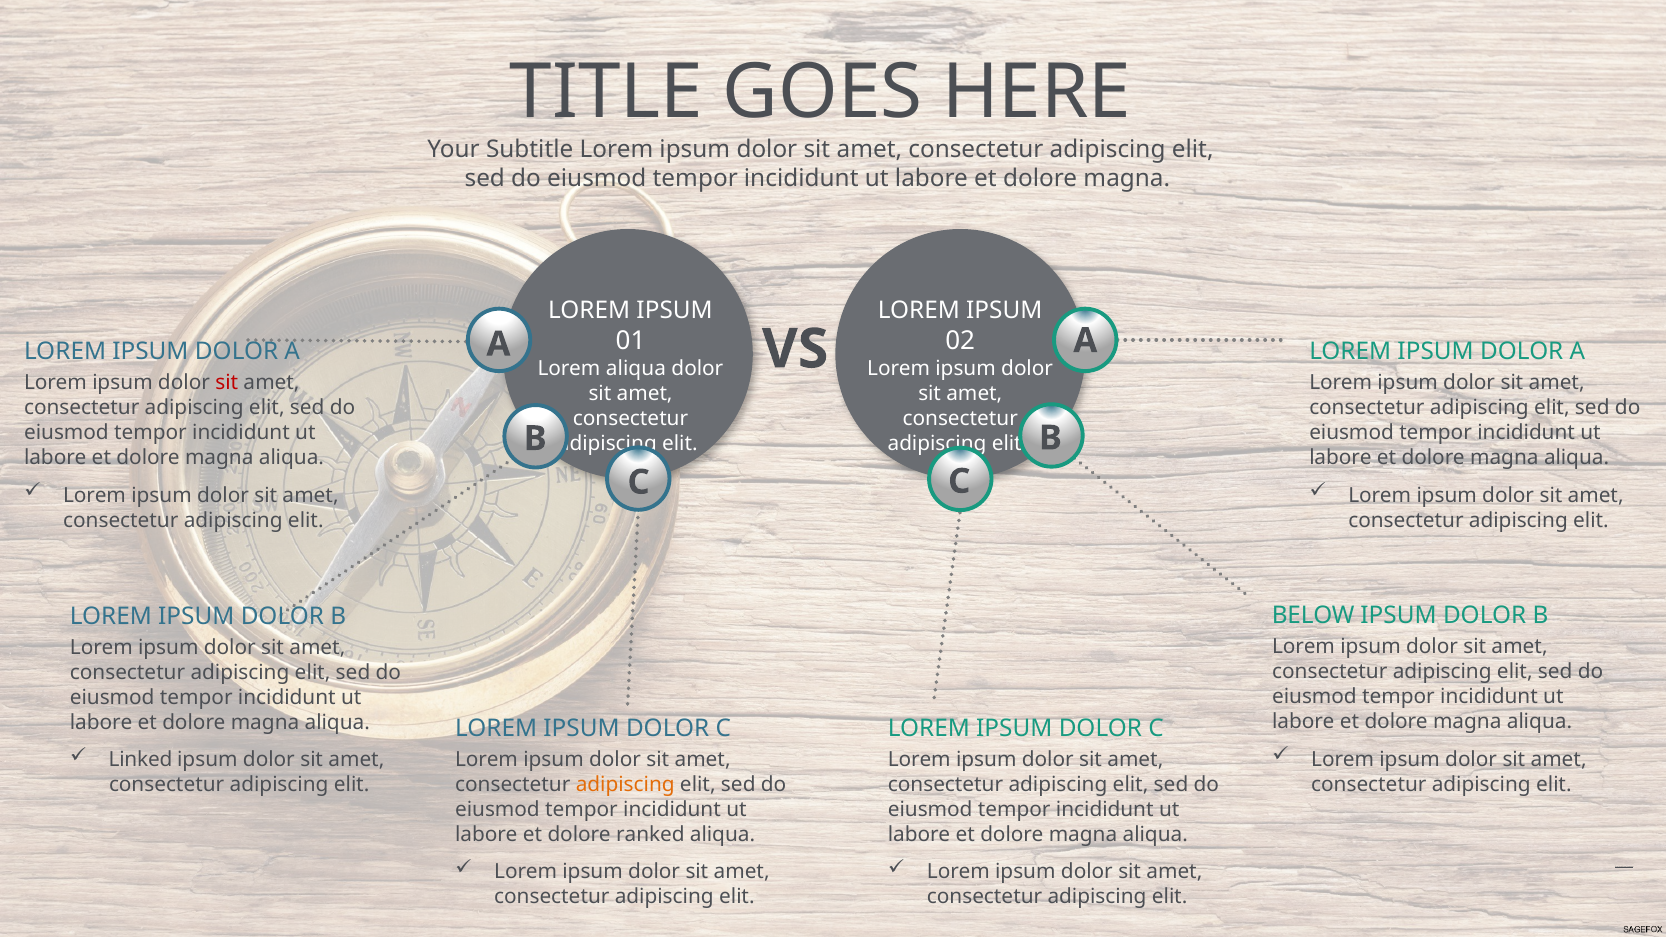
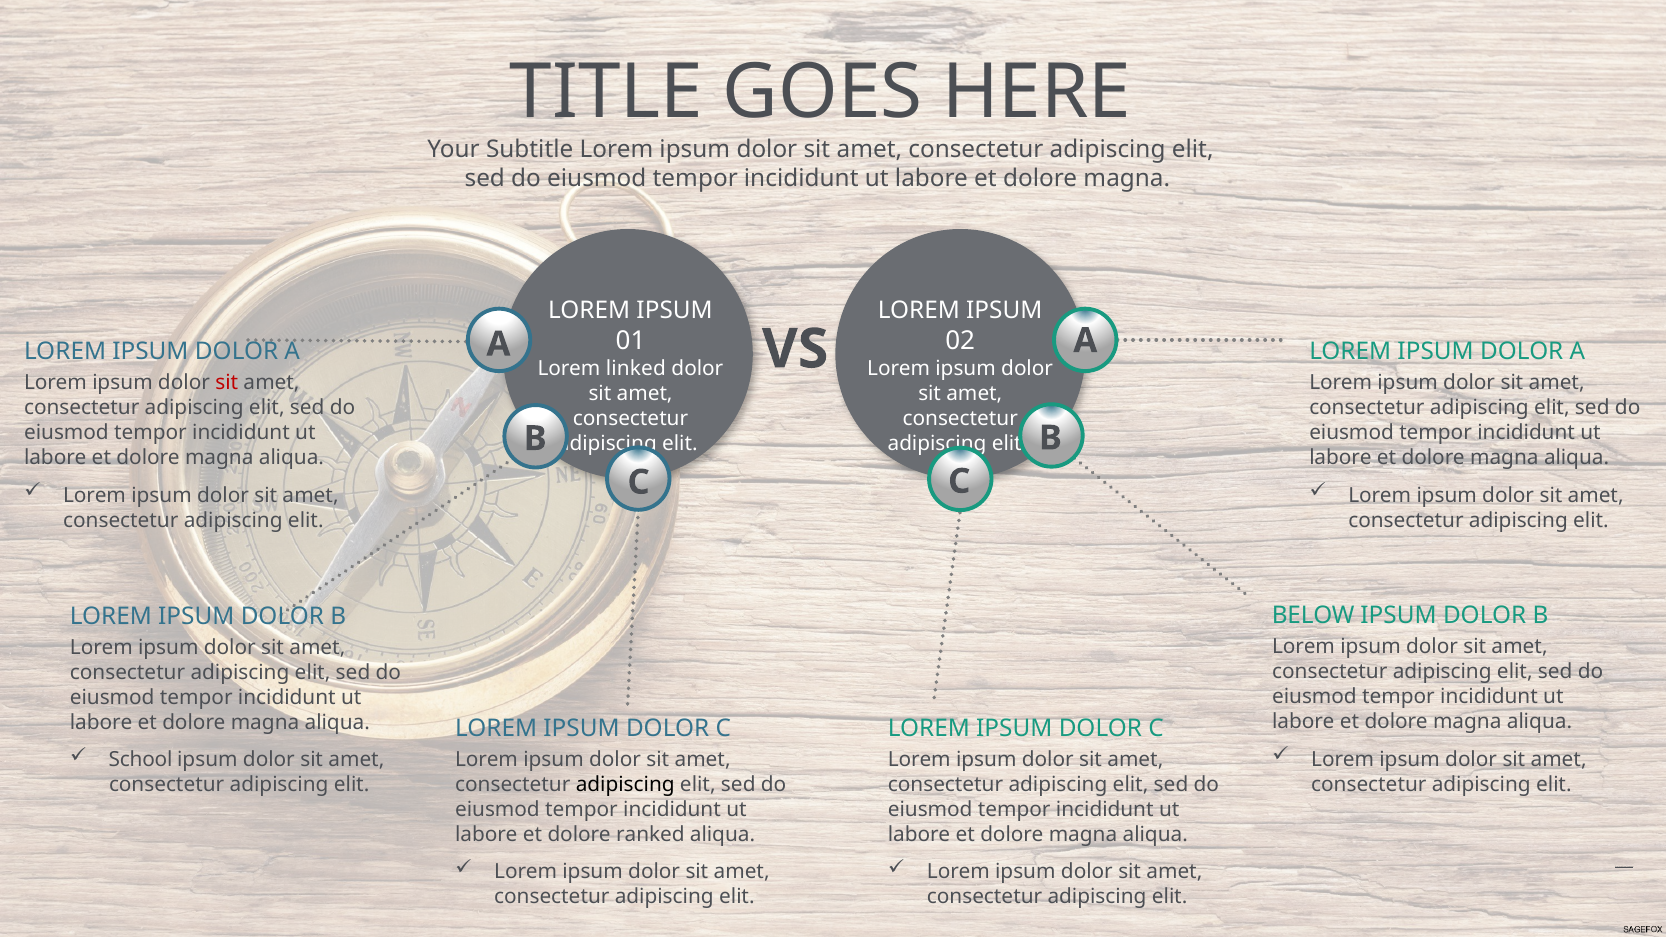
aliqua at (636, 369): aliqua -> linked
Linked: Linked -> School
adipiscing at (625, 784) colour: orange -> black
